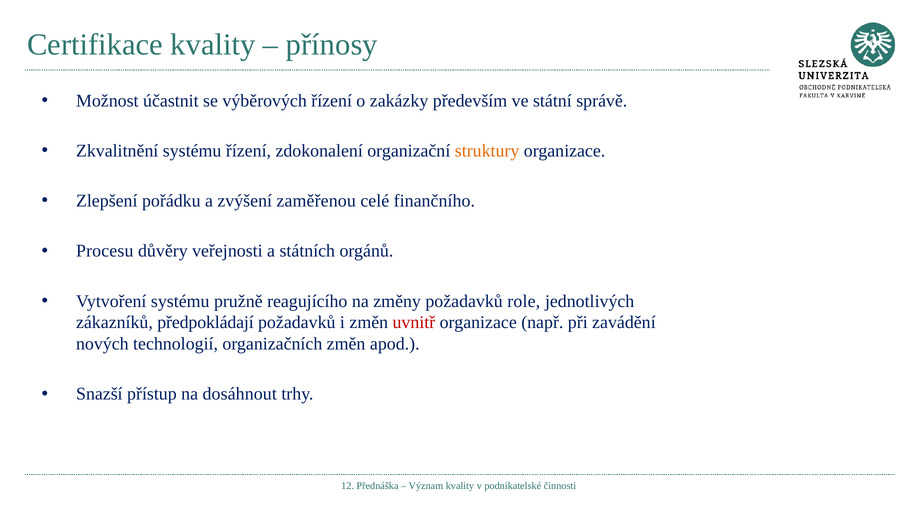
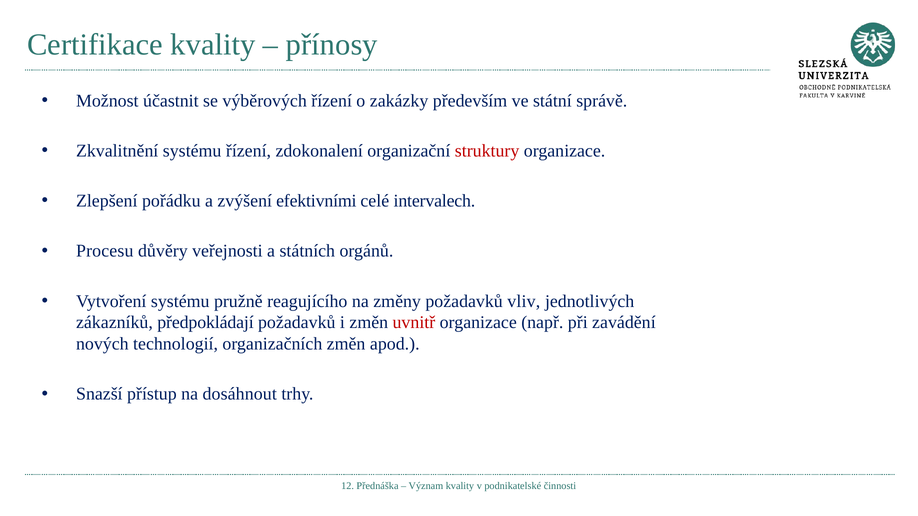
struktury colour: orange -> red
zaměřenou: zaměřenou -> efektivními
finančního: finančního -> intervalech
role: role -> vliv
